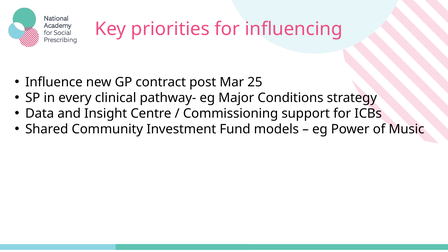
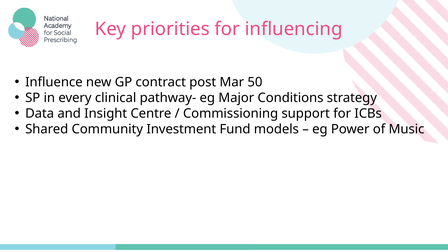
25: 25 -> 50
